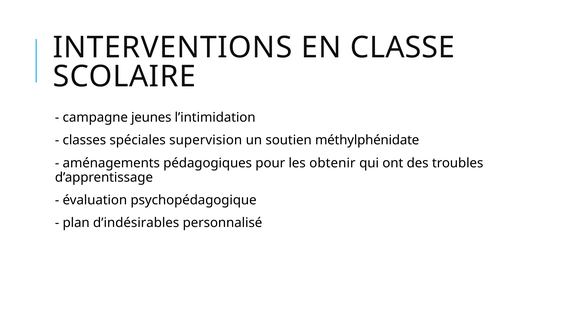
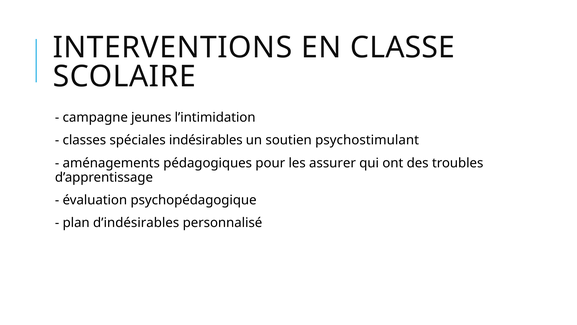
supervision: supervision -> indésirables
méthylphénidate: méthylphénidate -> psychostimulant
obtenir: obtenir -> assurer
